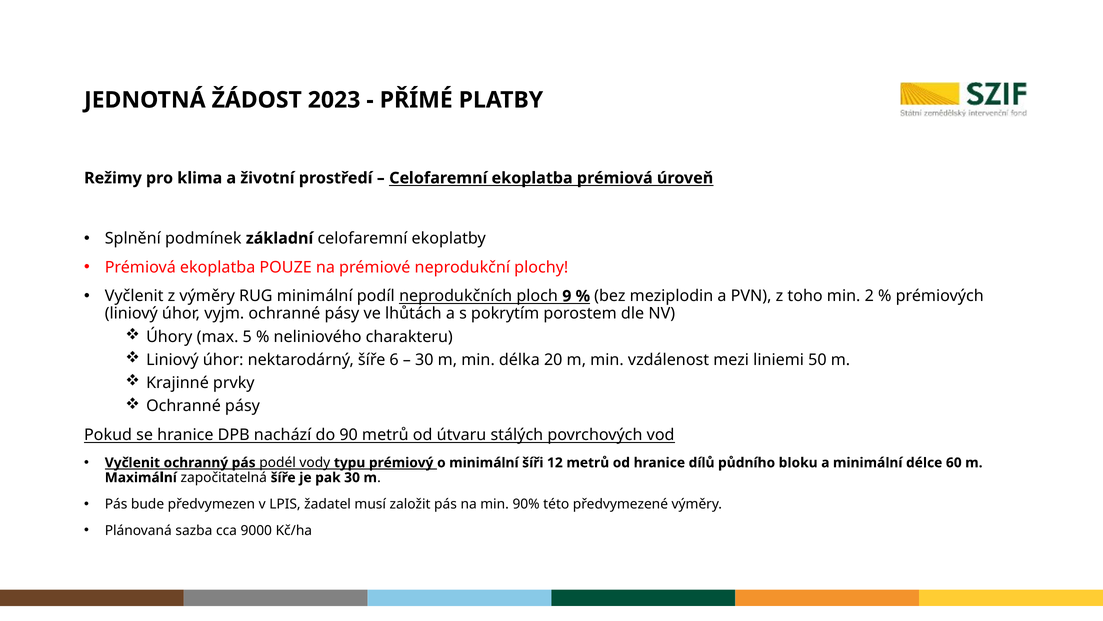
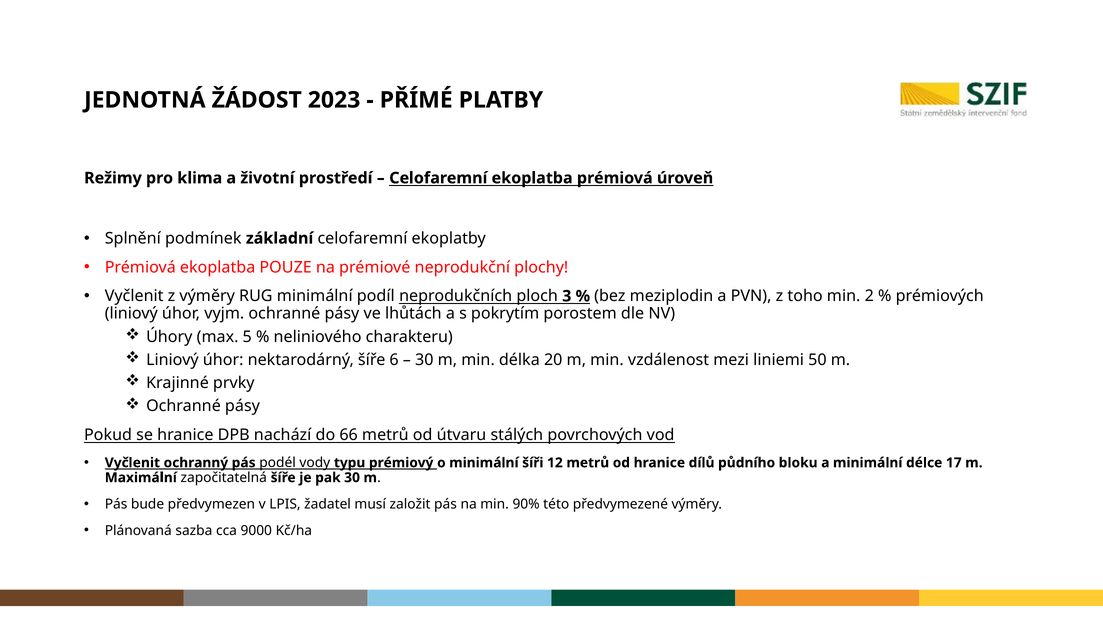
9: 9 -> 3
90: 90 -> 66
60: 60 -> 17
